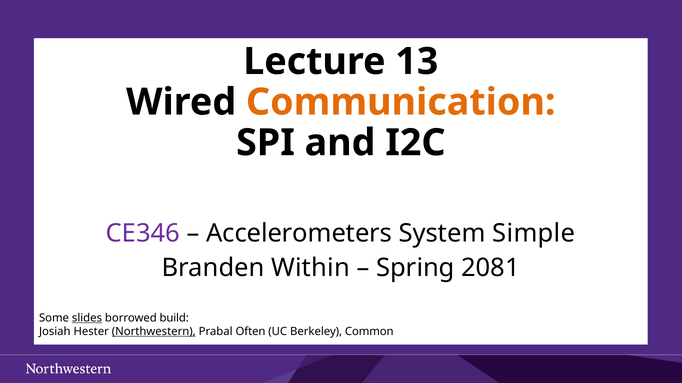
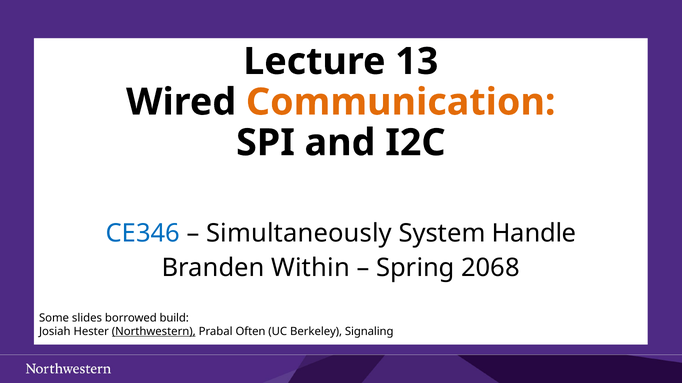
CE346 colour: purple -> blue
Accelerometers: Accelerometers -> Simultaneously
Simple: Simple -> Handle
2081: 2081 -> 2068
slides underline: present -> none
Common: Common -> Signaling
